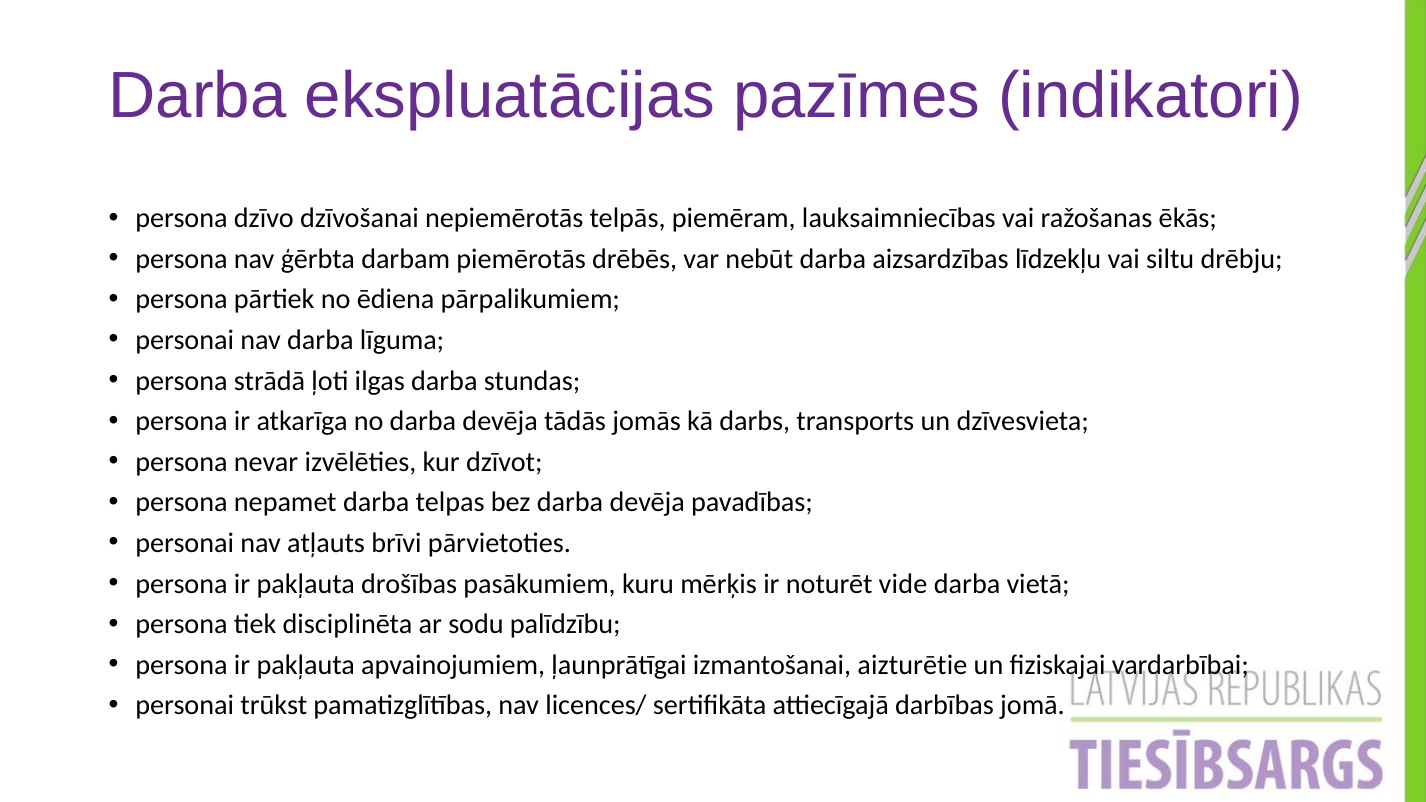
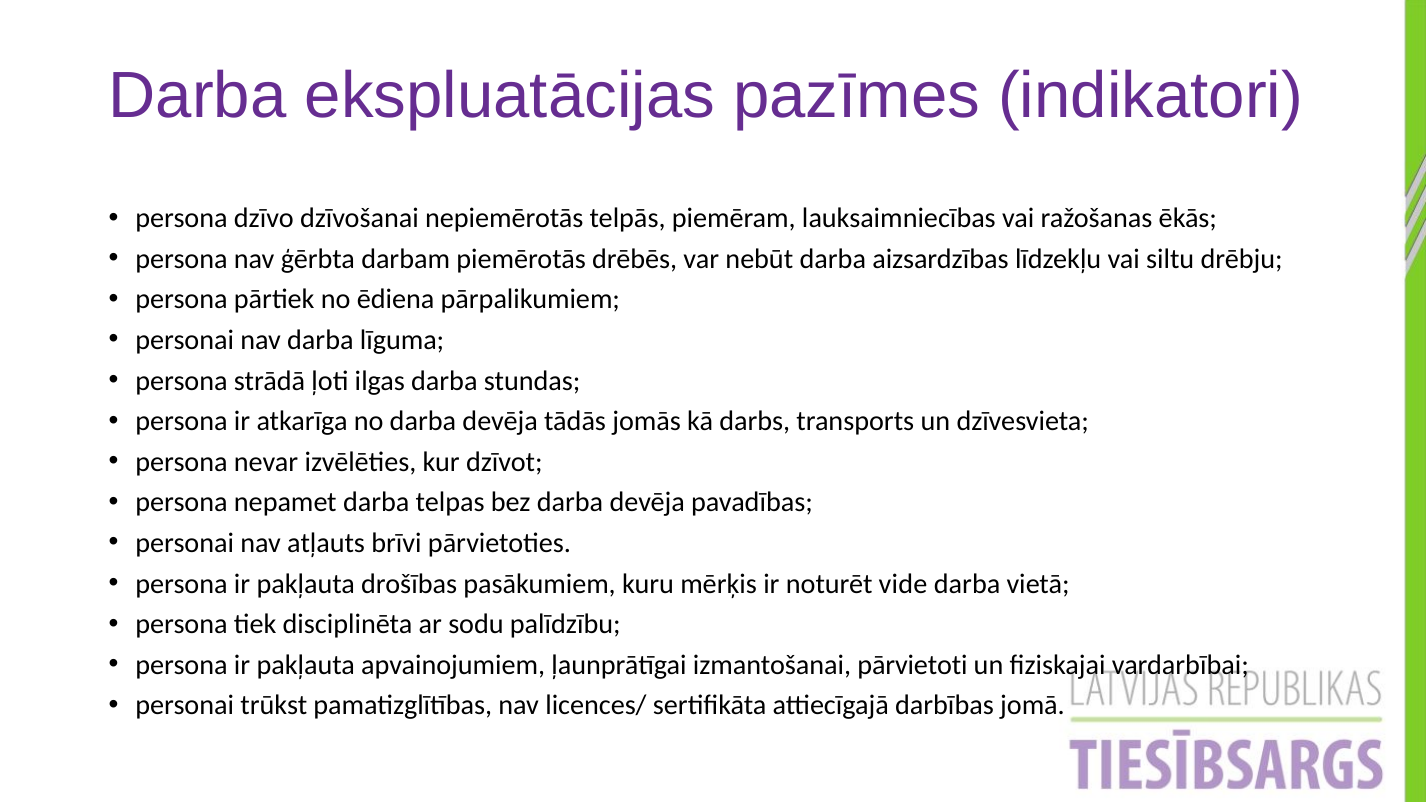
aizturētie: aizturētie -> pārvietoti
